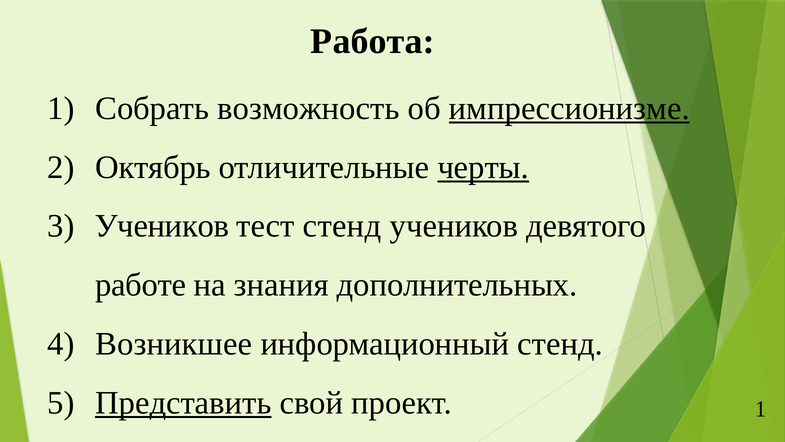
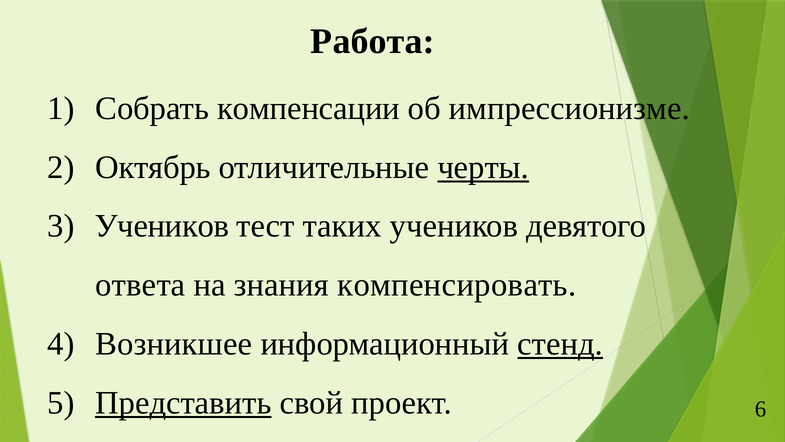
возможность: возможность -> компенсации
импрессионизме underline: present -> none
тест стенд: стенд -> таких
работе: работе -> ответа
дополнительных: дополнительных -> компенсировать
стенд at (560, 344) underline: none -> present
проект 1: 1 -> 6
